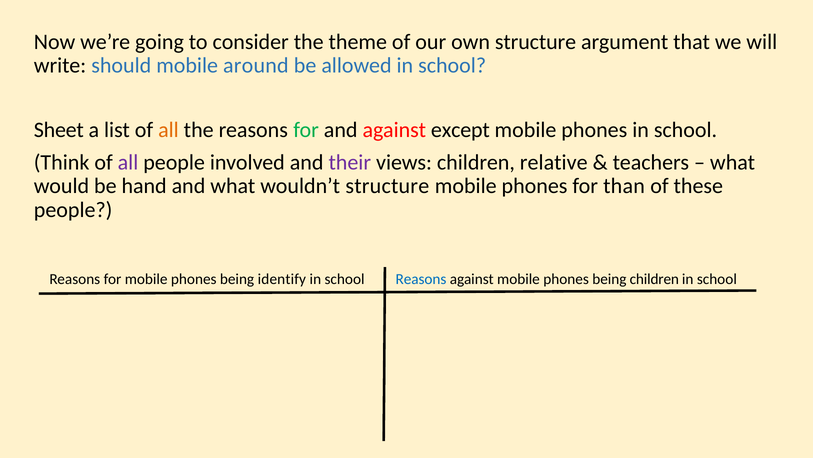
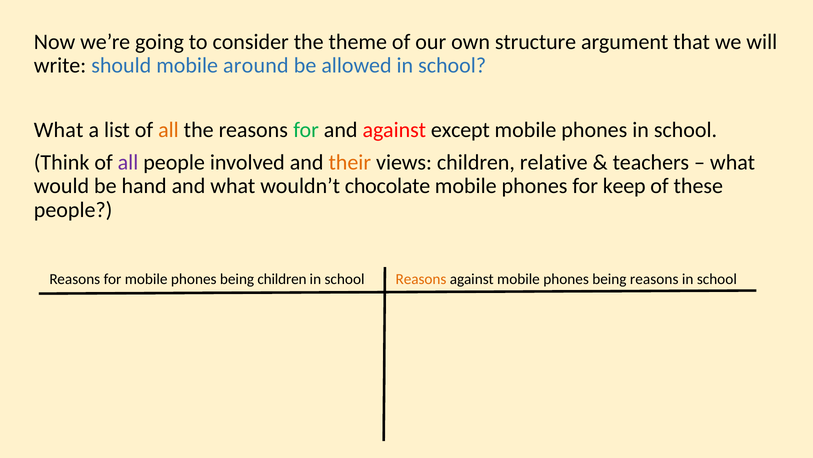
Sheet at (59, 130): Sheet -> What
their colour: purple -> orange
wouldn’t structure: structure -> chocolate
than: than -> keep
being identify: identify -> children
Reasons at (421, 279) colour: blue -> orange
being children: children -> reasons
